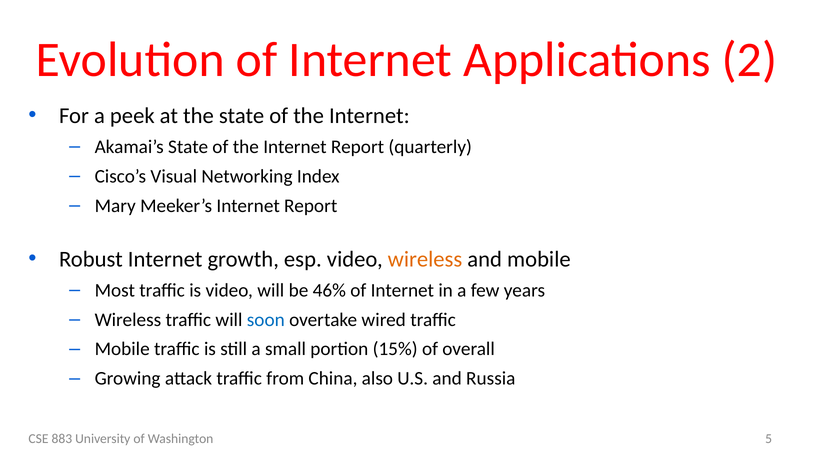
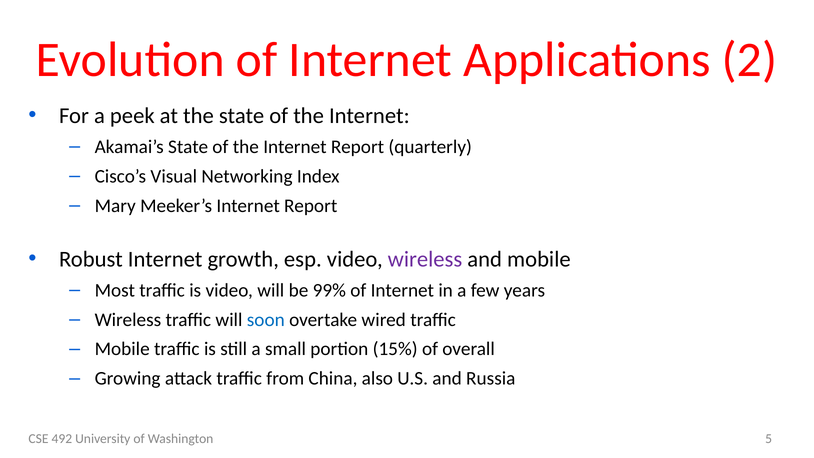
wireless at (425, 259) colour: orange -> purple
46%: 46% -> 99%
883: 883 -> 492
